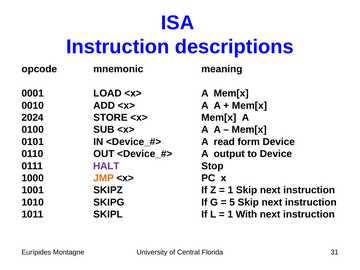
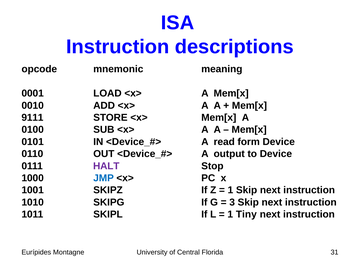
2024: 2024 -> 9111
JMP colour: orange -> blue
5: 5 -> 3
With: With -> Tiny
